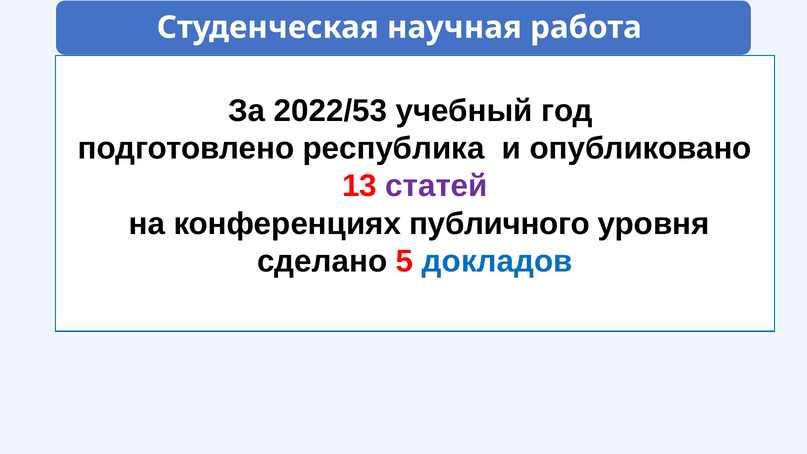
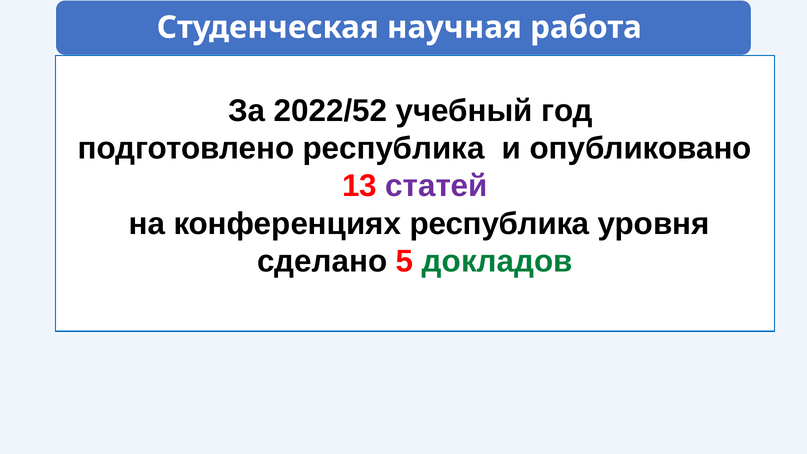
2022/53: 2022/53 -> 2022/52
конференциях публичного: публичного -> республика
докладов colour: blue -> green
